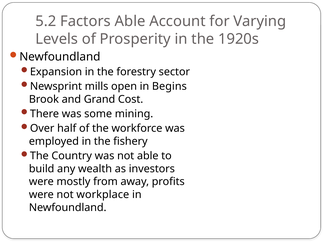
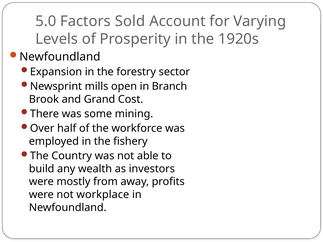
5.2: 5.2 -> 5.0
Factors Able: Able -> Sold
Begins: Begins -> Branch
